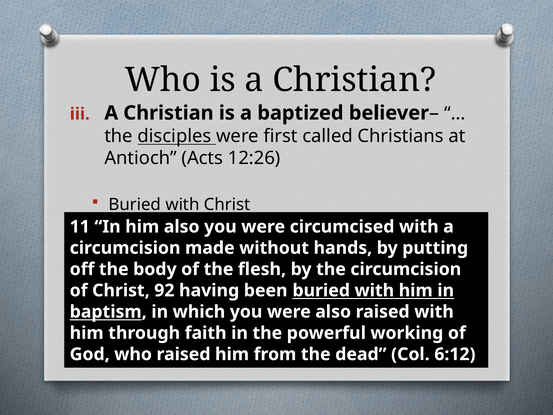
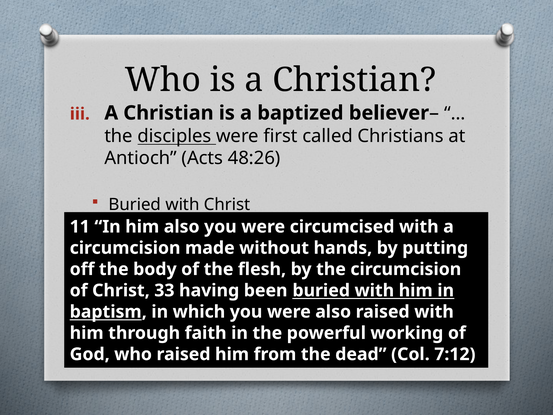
12:26: 12:26 -> 48:26
92: 92 -> 33
6:12: 6:12 -> 7:12
